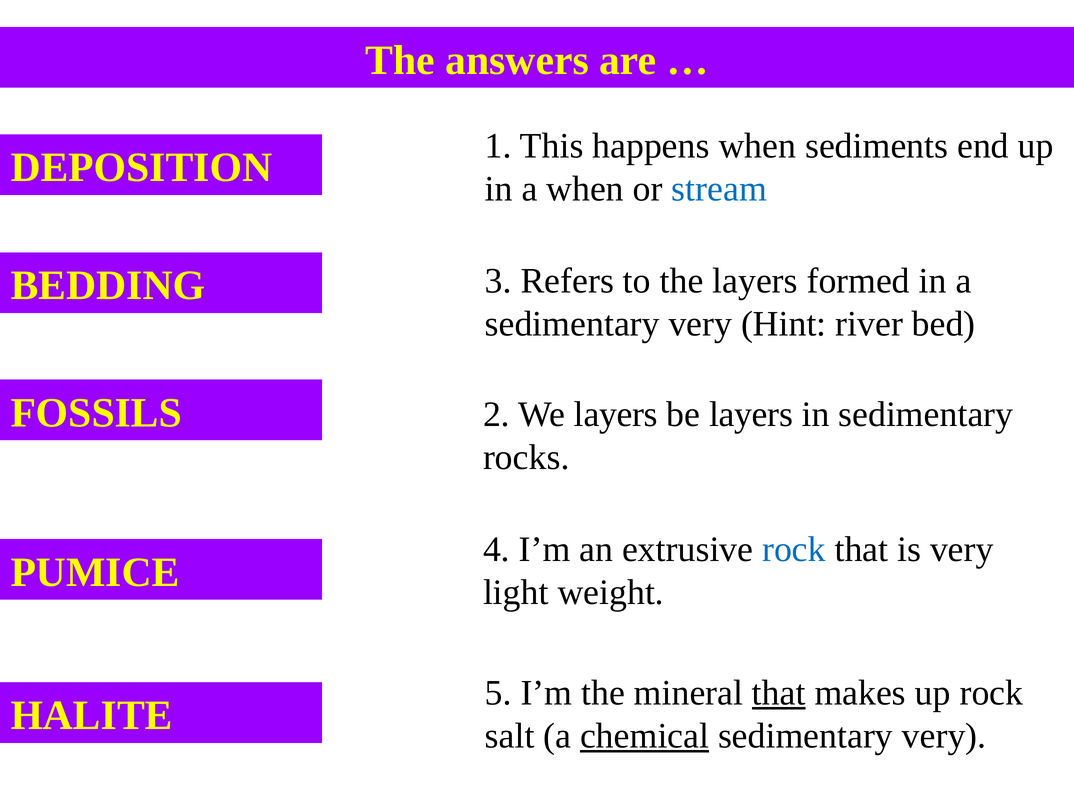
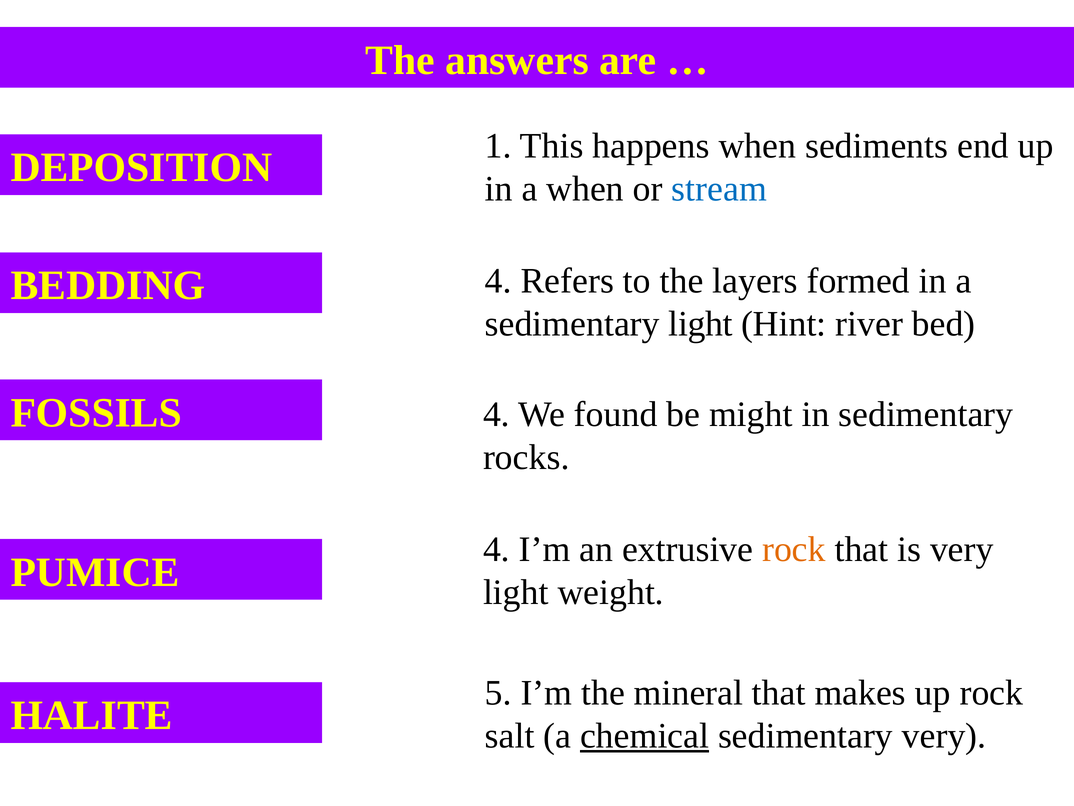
3 at (498, 281): 3 -> 4
very at (700, 324): very -> light
2 at (497, 414): 2 -> 4
We layers: layers -> found
be layers: layers -> might
rock at (794, 549) colour: blue -> orange
that at (779, 692) underline: present -> none
